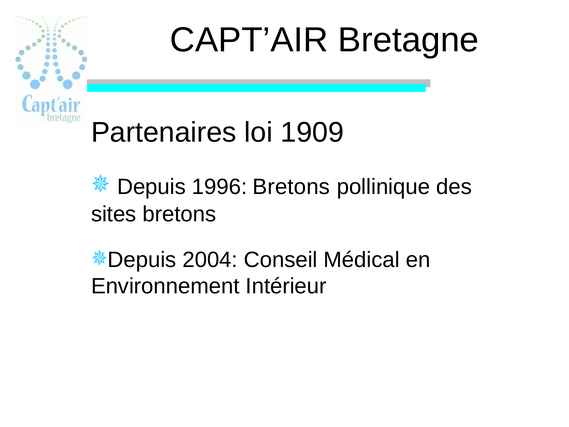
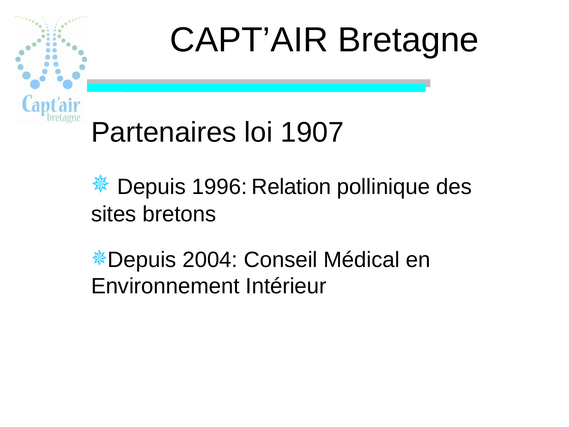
1909: 1909 -> 1907
1996 Bretons: Bretons -> Relation
